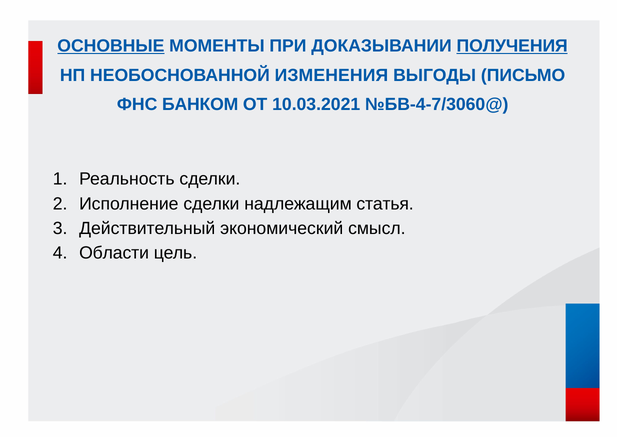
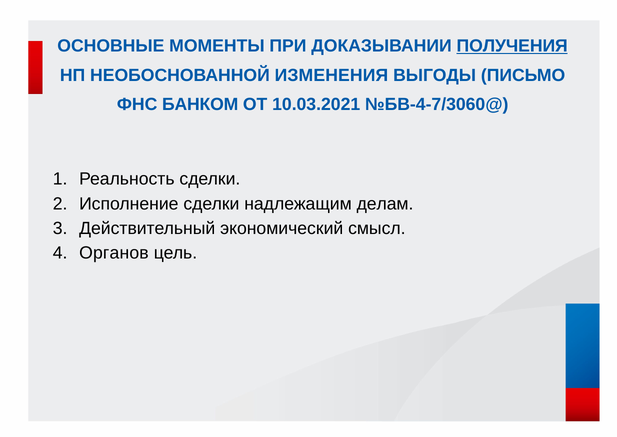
ОСНОВНЫЕ underline: present -> none
статья: статья -> делам
Области: Области -> Органов
